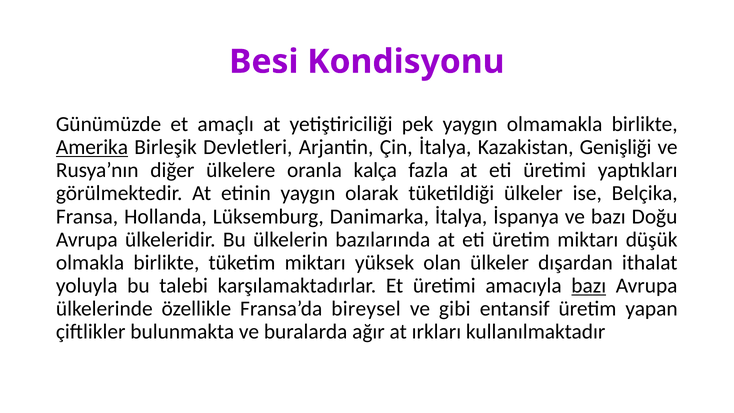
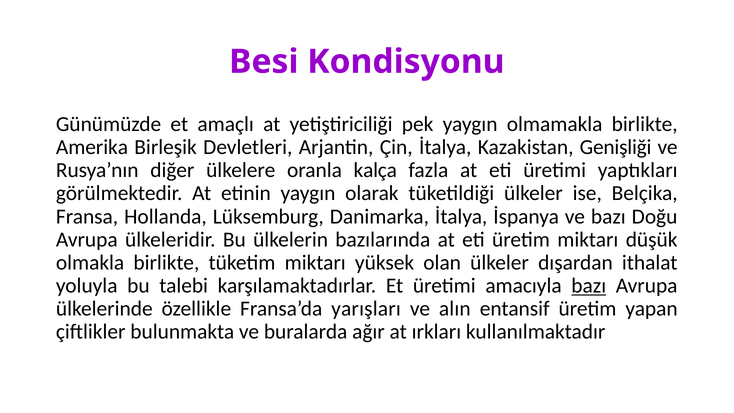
Amerika underline: present -> none
bireysel: bireysel -> yarışları
gibi: gibi -> alın
